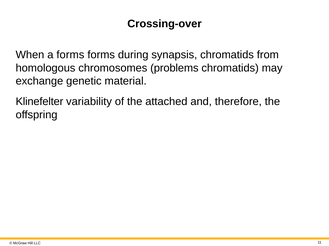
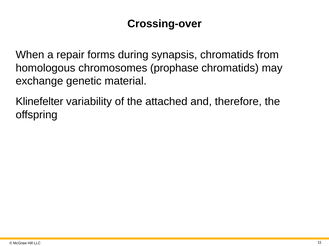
a forms: forms -> repair
problems: problems -> prophase
